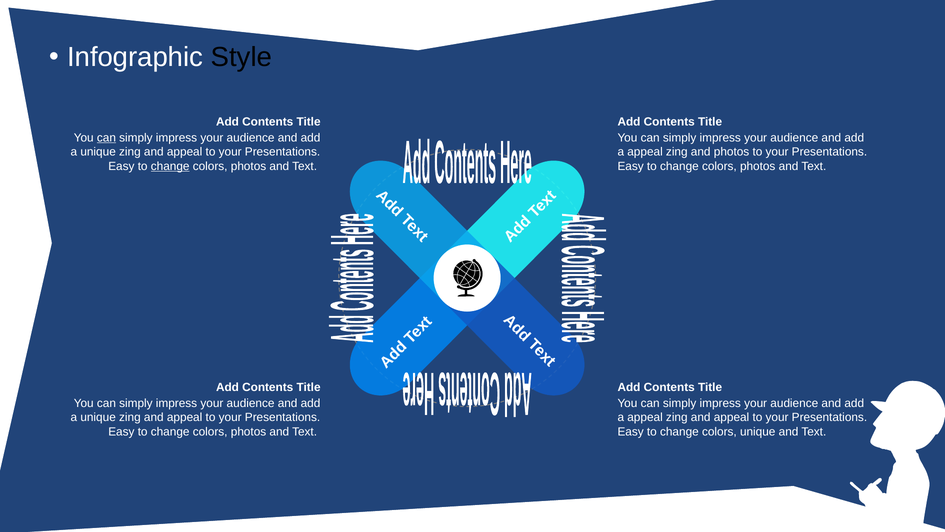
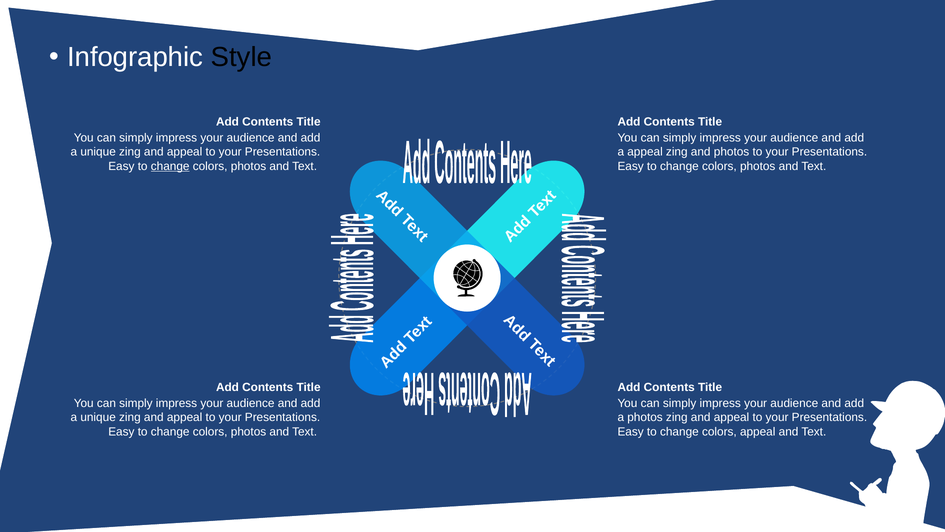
can at (106, 138) underline: present -> none
appeal at (645, 417): appeal -> photos
colors unique: unique -> appeal
